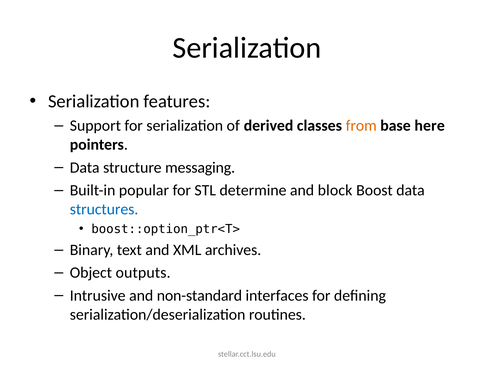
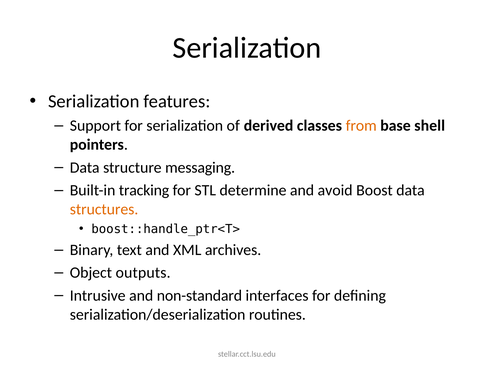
here: here -> shell
popular: popular -> tracking
block: block -> avoid
structures colour: blue -> orange
boost::option_ptr<T>: boost::option_ptr<T> -> boost::handle_ptr<T>
